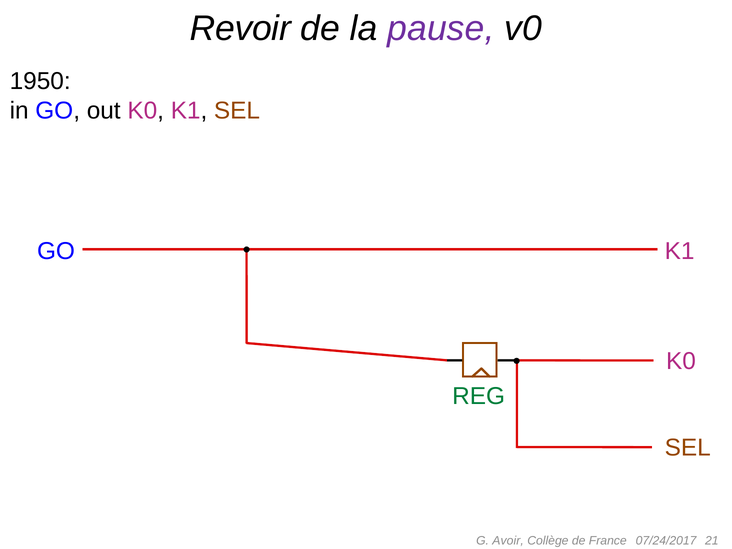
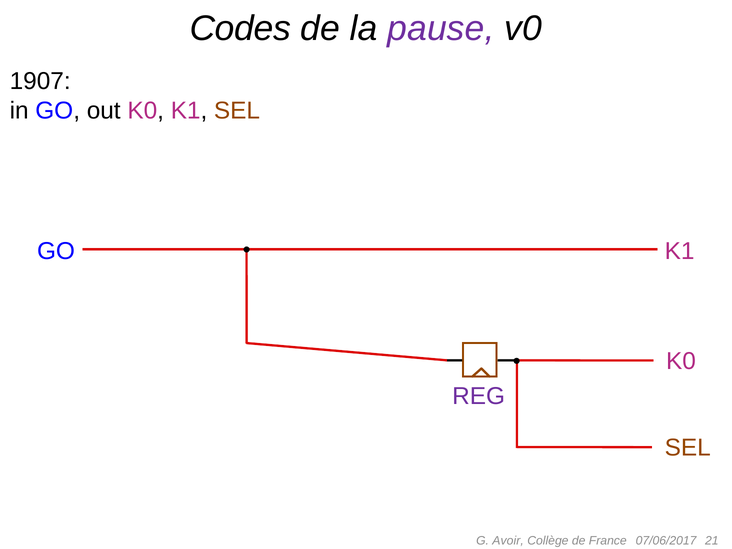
Revoir: Revoir -> Codes
1950: 1950 -> 1907
REG colour: green -> purple
07/24/2017: 07/24/2017 -> 07/06/2017
